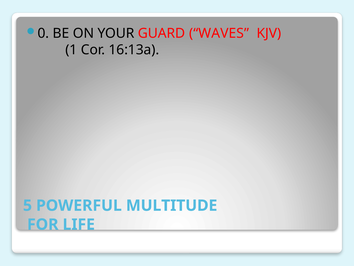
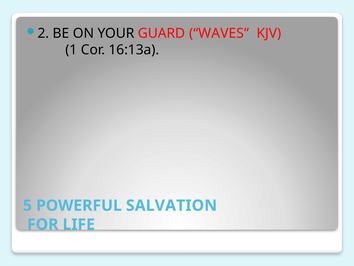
0: 0 -> 2
MULTITUDE: MULTITUDE -> SALVATION
